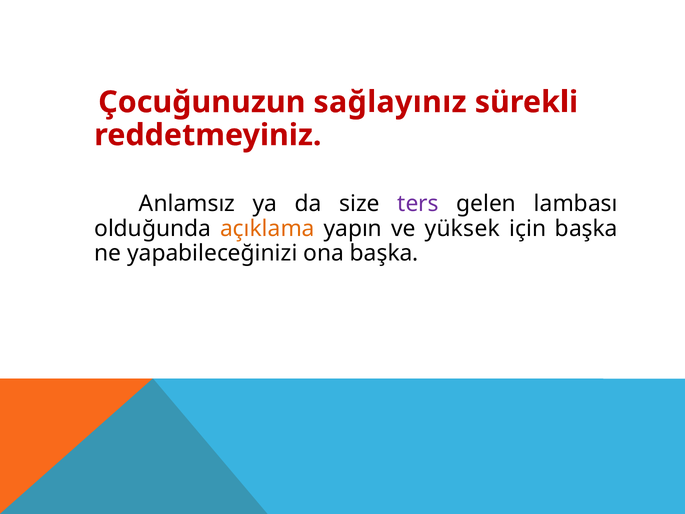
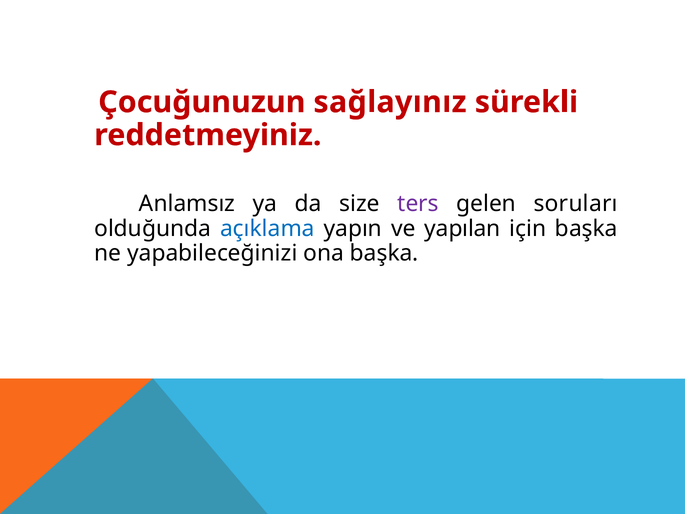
lambası: lambası -> soruları
açıklama colour: orange -> blue
yüksek: yüksek -> yapılan
